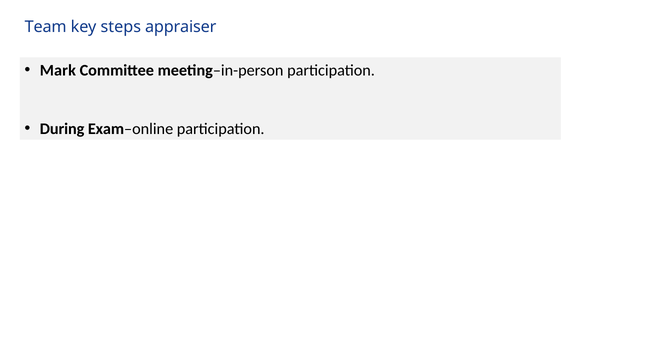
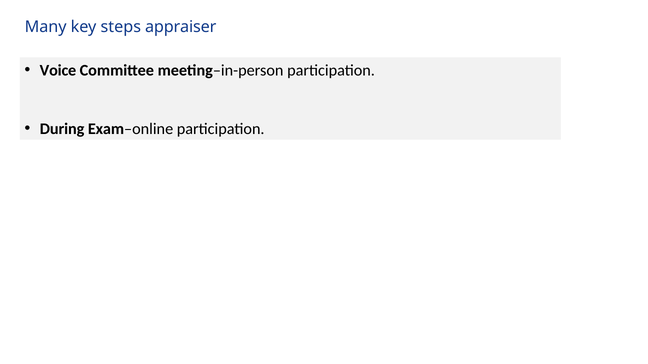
Team: Team -> Many
Mark: Mark -> Voice
